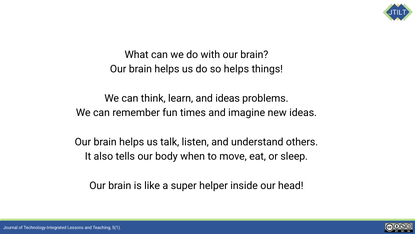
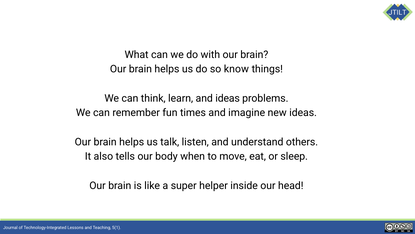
so helps: helps -> know
